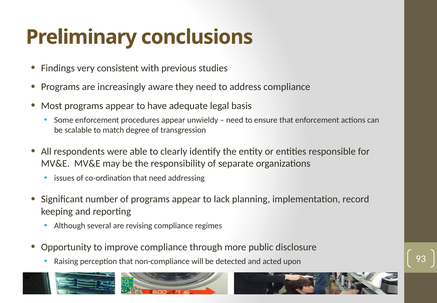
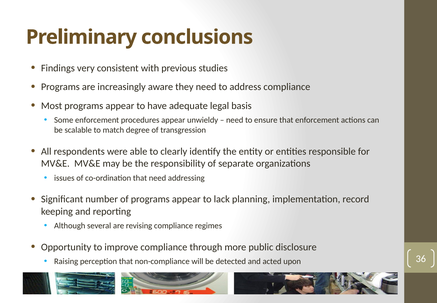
93: 93 -> 36
